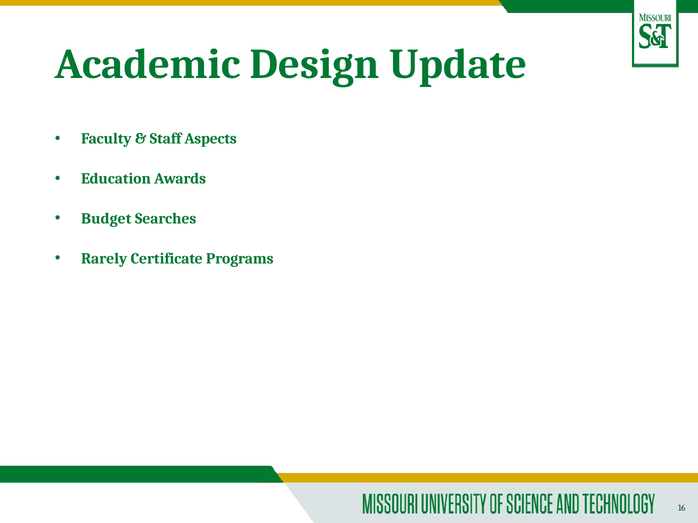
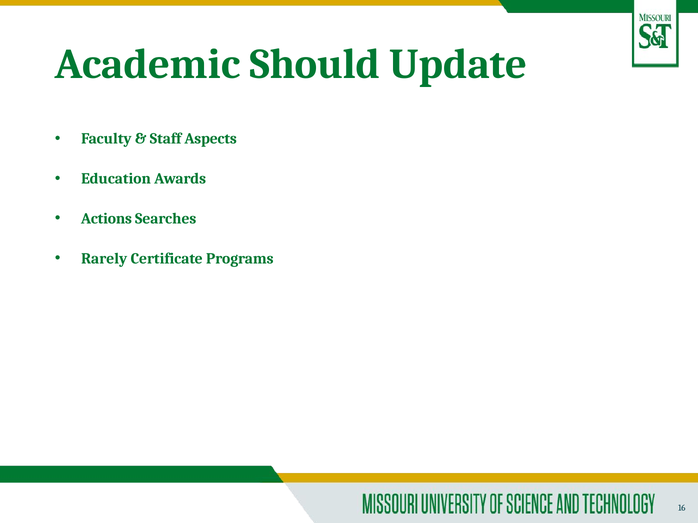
Design: Design -> Should
Budget: Budget -> Actions
